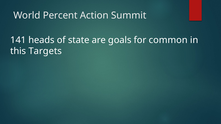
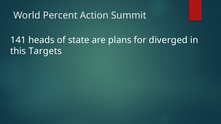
goals: goals -> plans
common: common -> diverged
